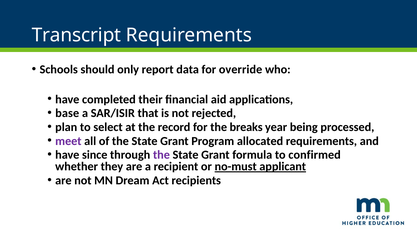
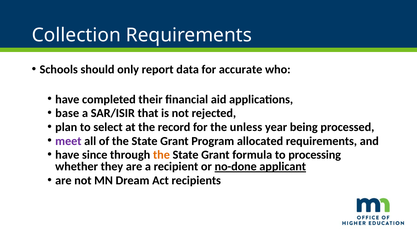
Transcript: Transcript -> Collection
override: override -> accurate
breaks: breaks -> unless
the at (161, 155) colour: purple -> orange
confirmed: confirmed -> processing
no-must: no-must -> no-done
